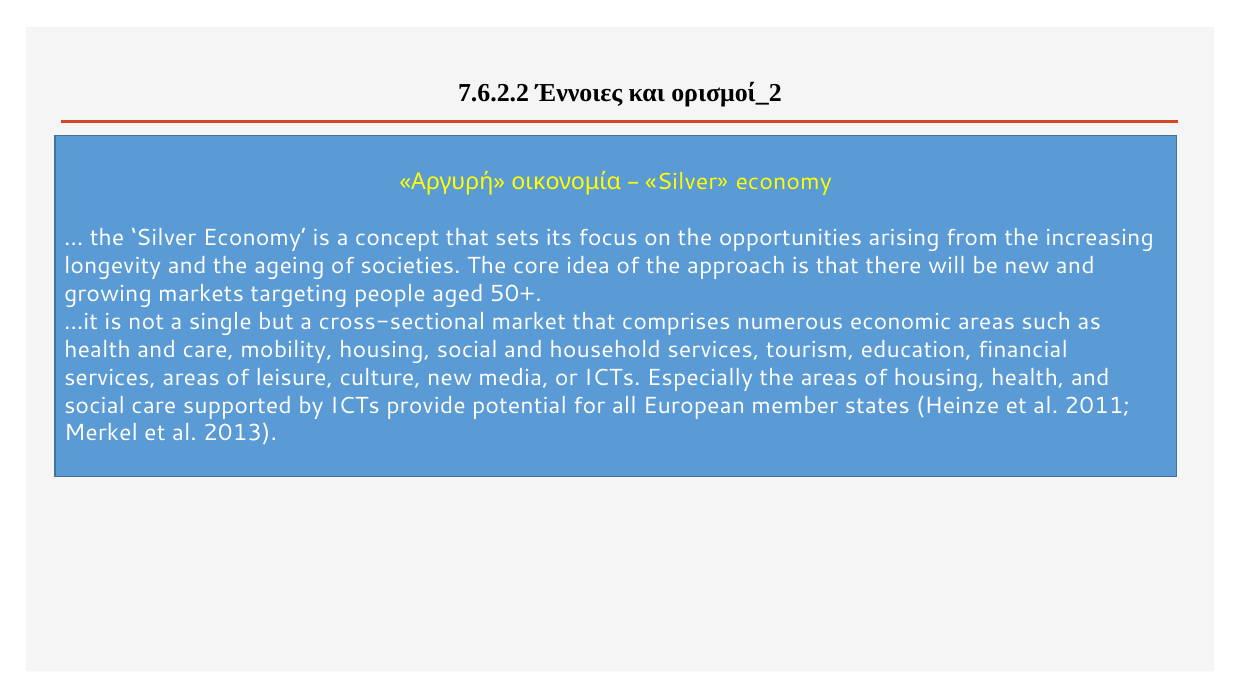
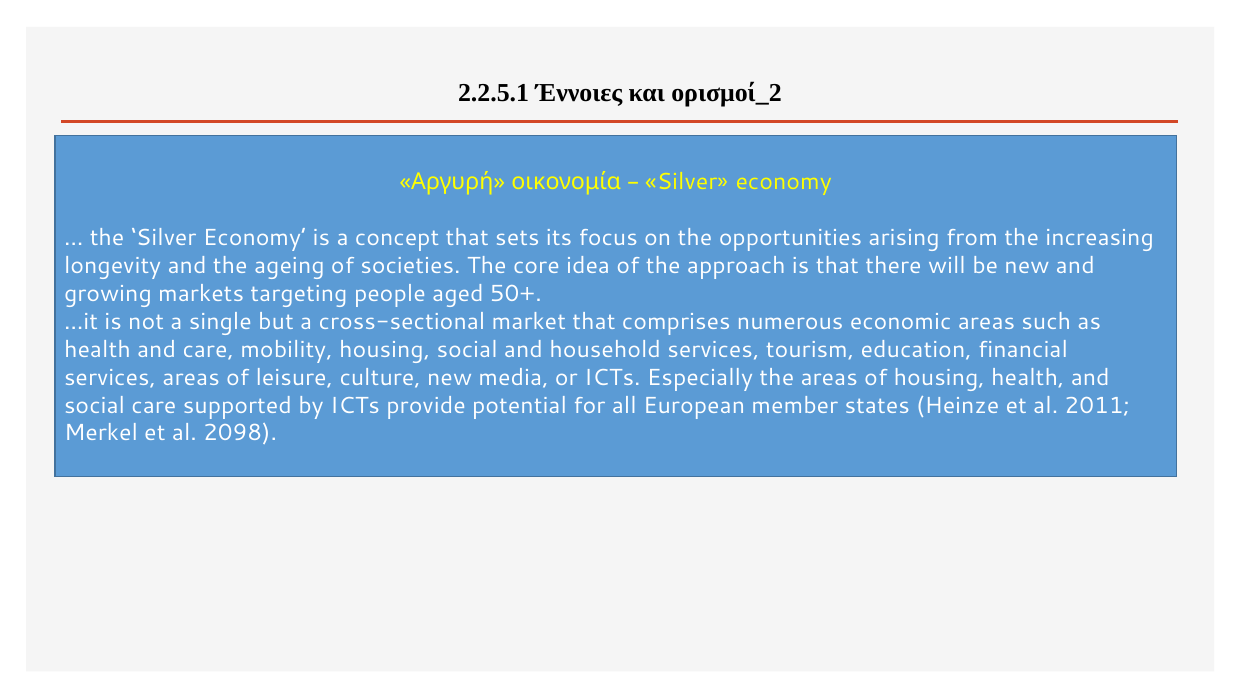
7.6.2.2: 7.6.2.2 -> 2.2.5.1
2013: 2013 -> 2098
